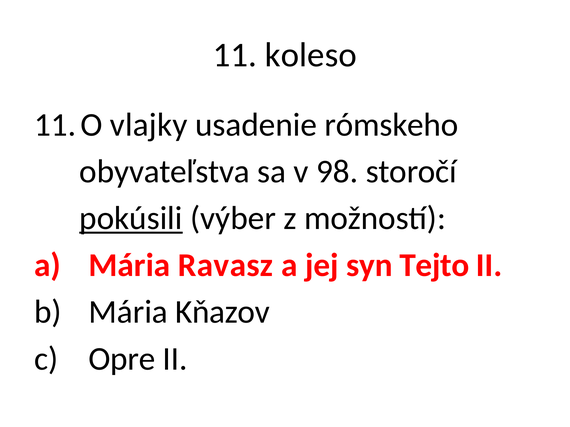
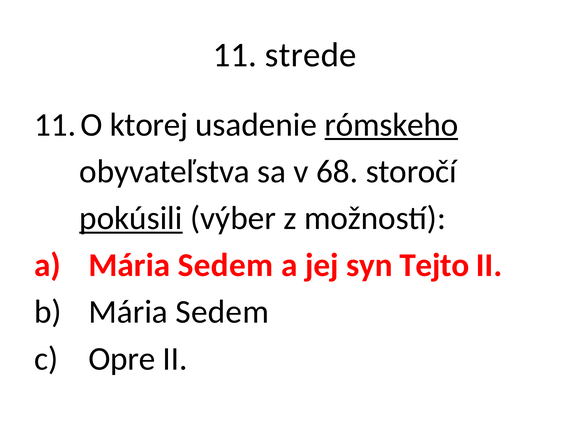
koleso: koleso -> strede
vlajky: vlajky -> ktorej
rómskeho underline: none -> present
98: 98 -> 68
a Mária Ravasz: Ravasz -> Sedem
b Mária Kňazov: Kňazov -> Sedem
